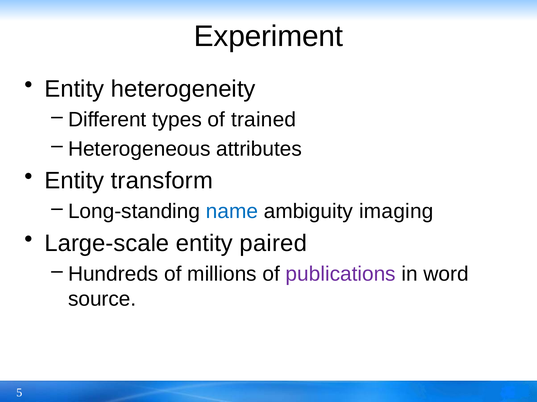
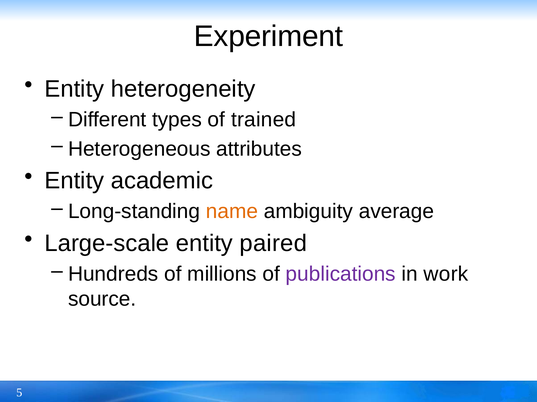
transform: transform -> academic
name colour: blue -> orange
imaging: imaging -> average
word: word -> work
